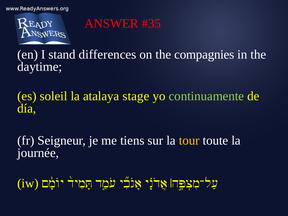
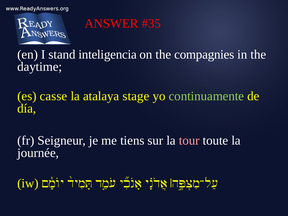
differences: differences -> inteligencia
soleil: soleil -> casse
tour colour: yellow -> pink
